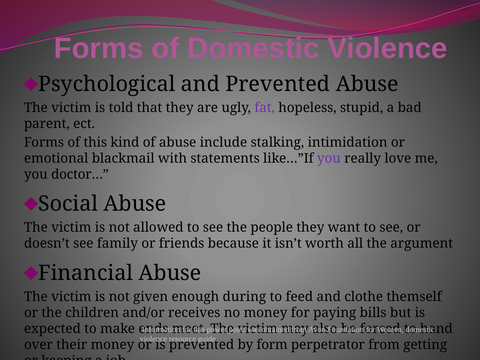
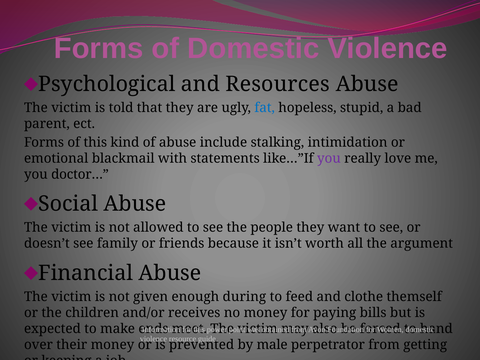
and Prevented: Prevented -> Resources
fat colour: purple -> blue
form: form -> male
